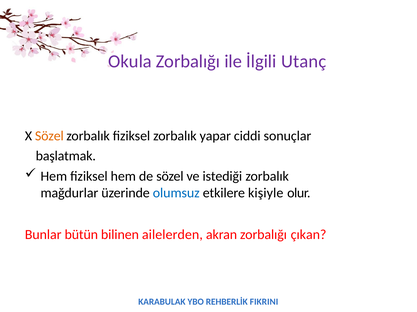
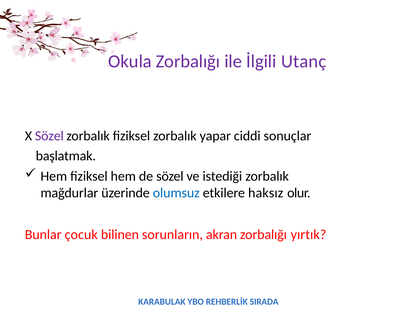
Sözel at (49, 136) colour: orange -> purple
kişiyle: kişiyle -> haksız
bütün: bütün -> çocuk
ailelerden: ailelerden -> sorunların
çıkan: çıkan -> yırtık
FIKRINI: FIKRINI -> SIRADA
